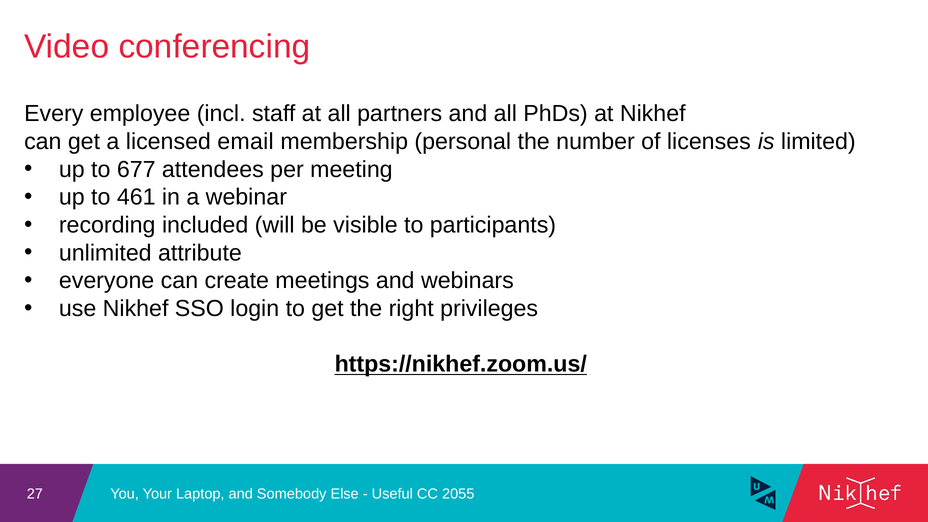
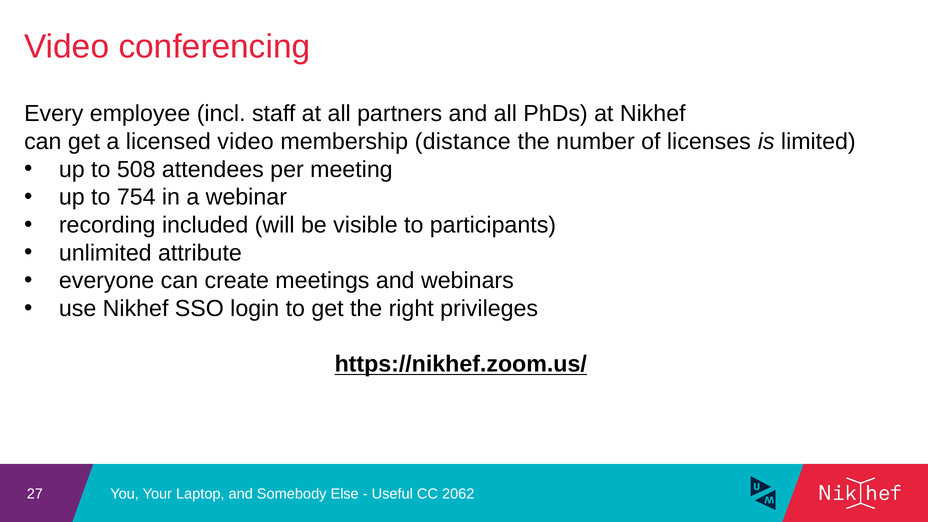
licensed email: email -> video
personal: personal -> distance
677: 677 -> 508
461: 461 -> 754
2055: 2055 -> 2062
